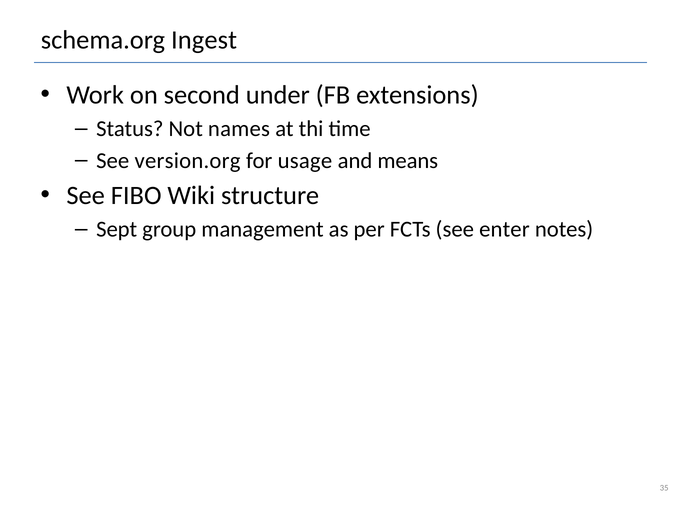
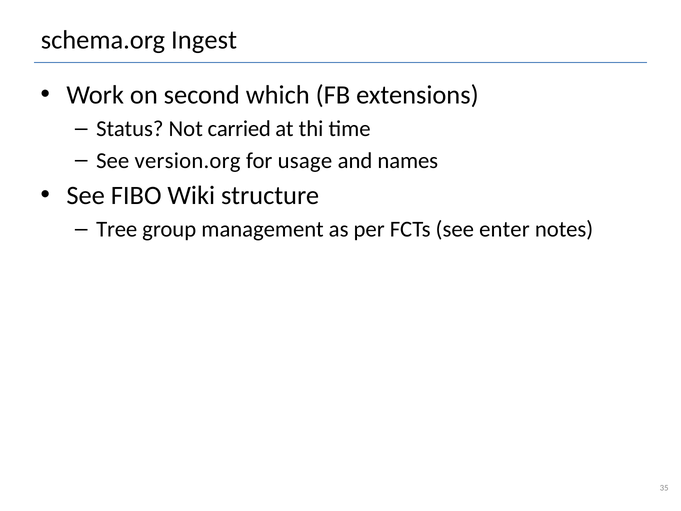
under: under -> which
names: names -> carried
means: means -> names
Sept: Sept -> Tree
